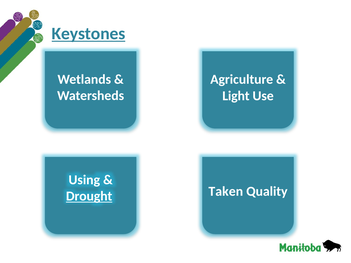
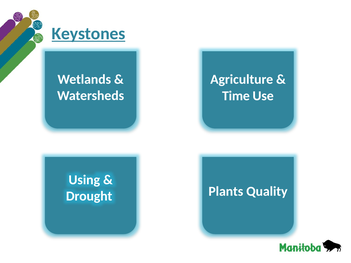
Light: Light -> Time
Taken: Taken -> Plants
Drought underline: present -> none
